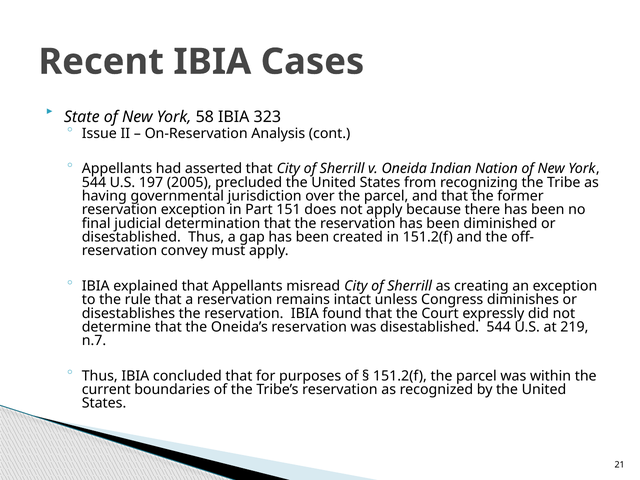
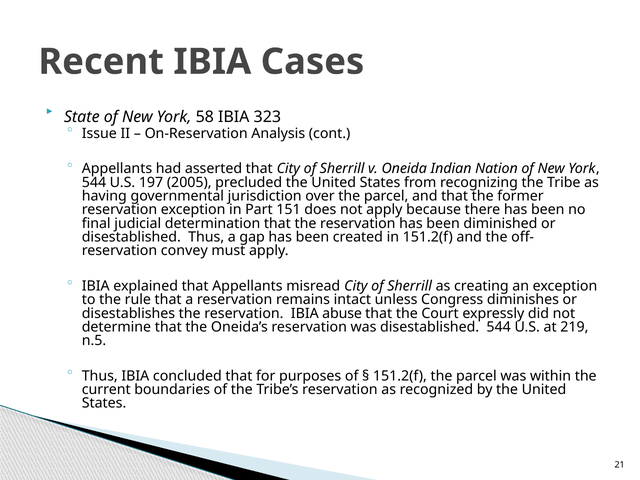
found: found -> abuse
n.7: n.7 -> n.5
